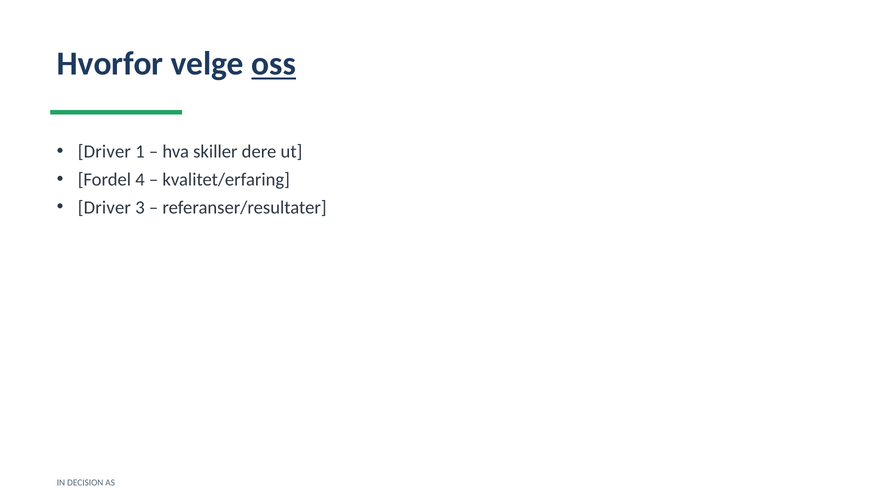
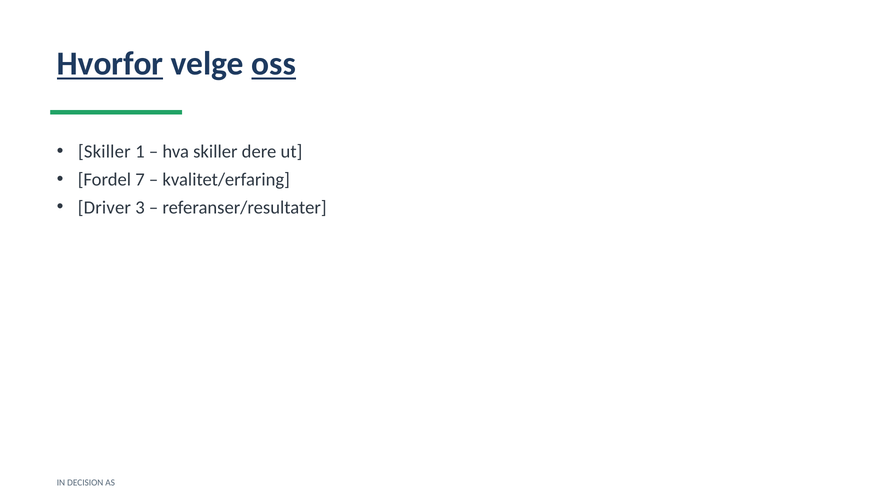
Hvorfor underline: none -> present
Driver at (104, 151): Driver -> Skiller
4: 4 -> 7
